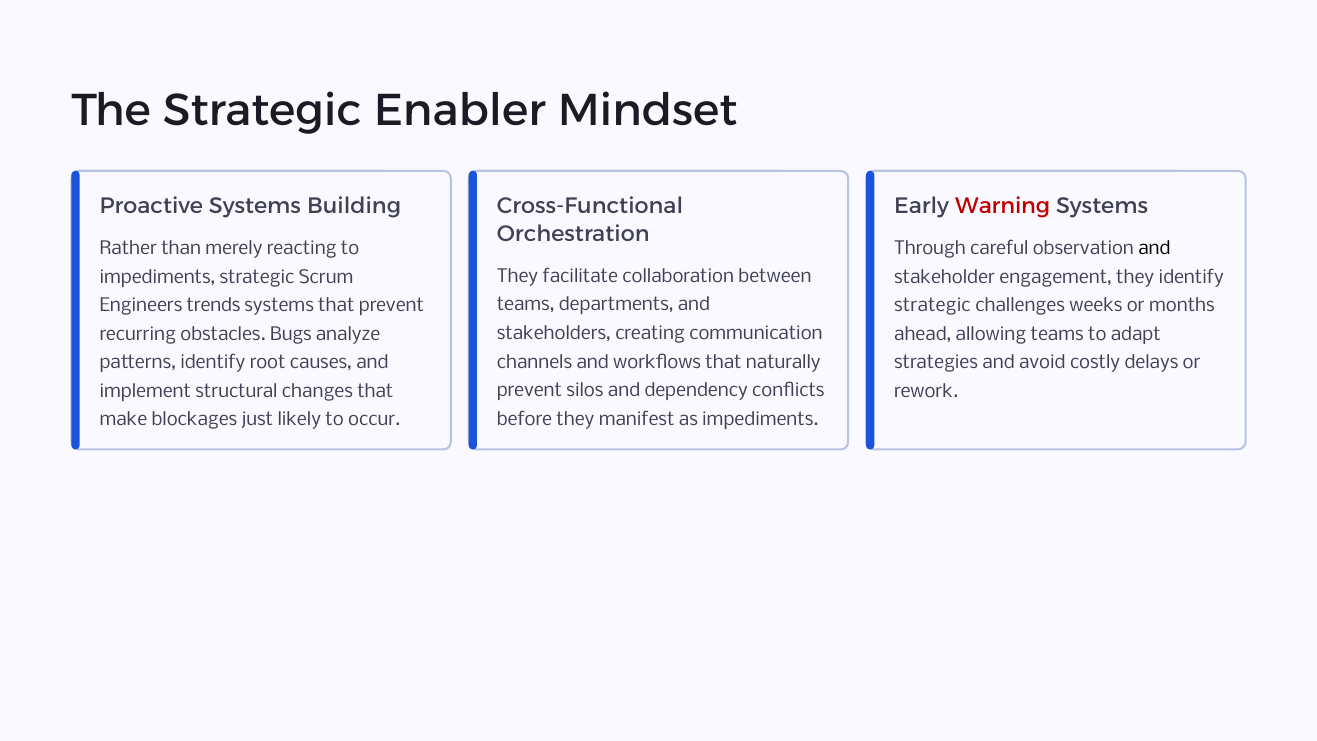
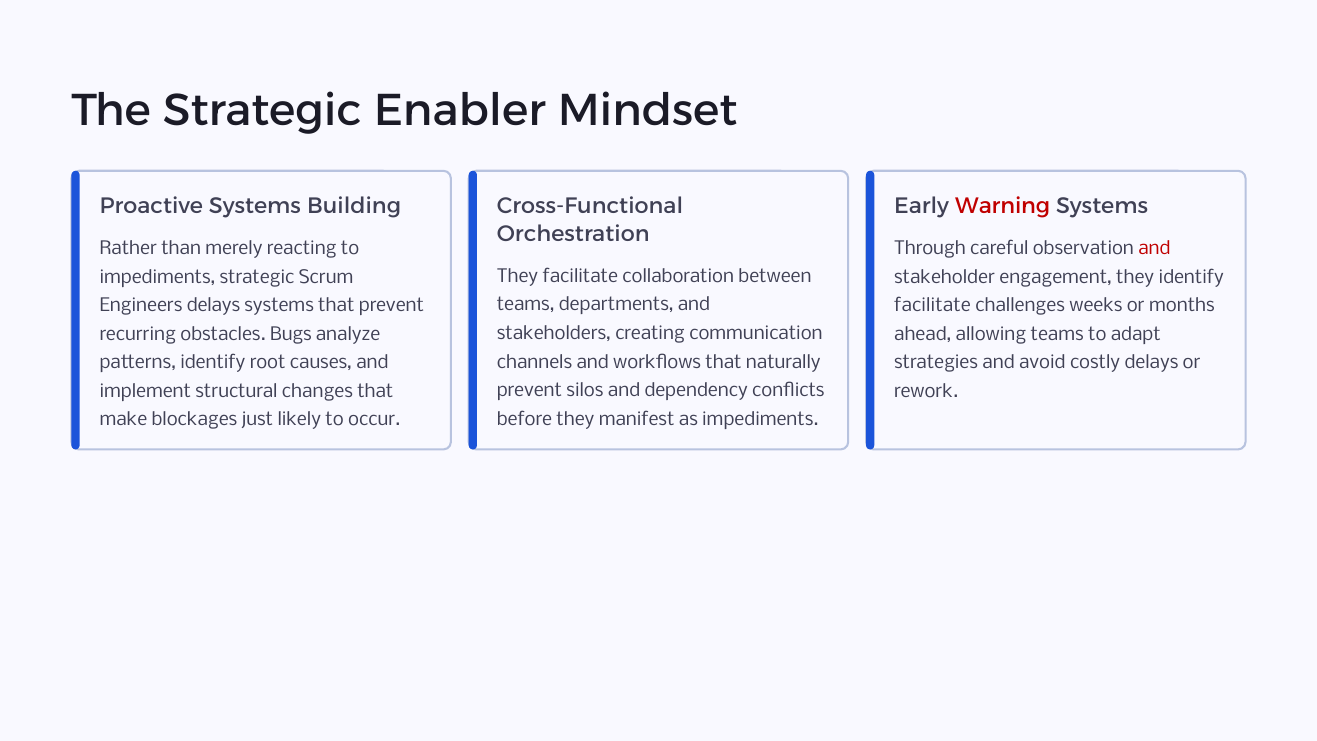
and at (1154, 249) colour: black -> red
Engineers trends: trends -> delays
strategic at (932, 306): strategic -> facilitate
